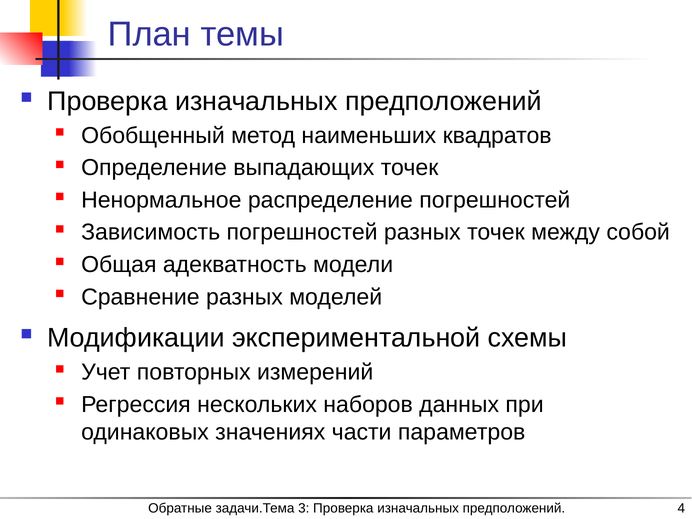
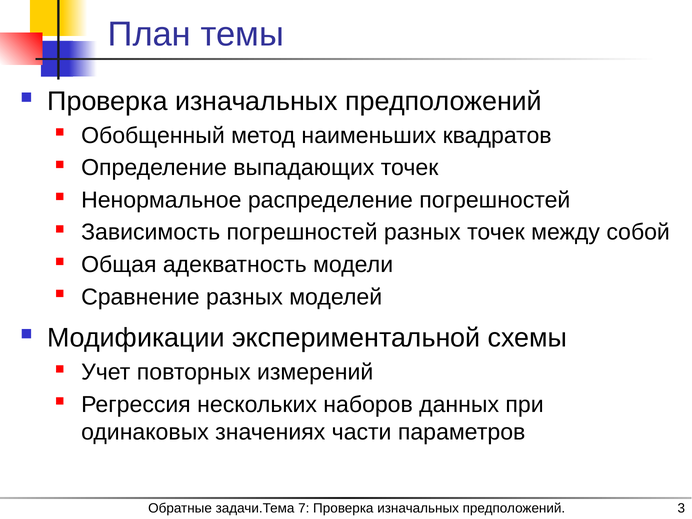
3: 3 -> 7
4: 4 -> 3
